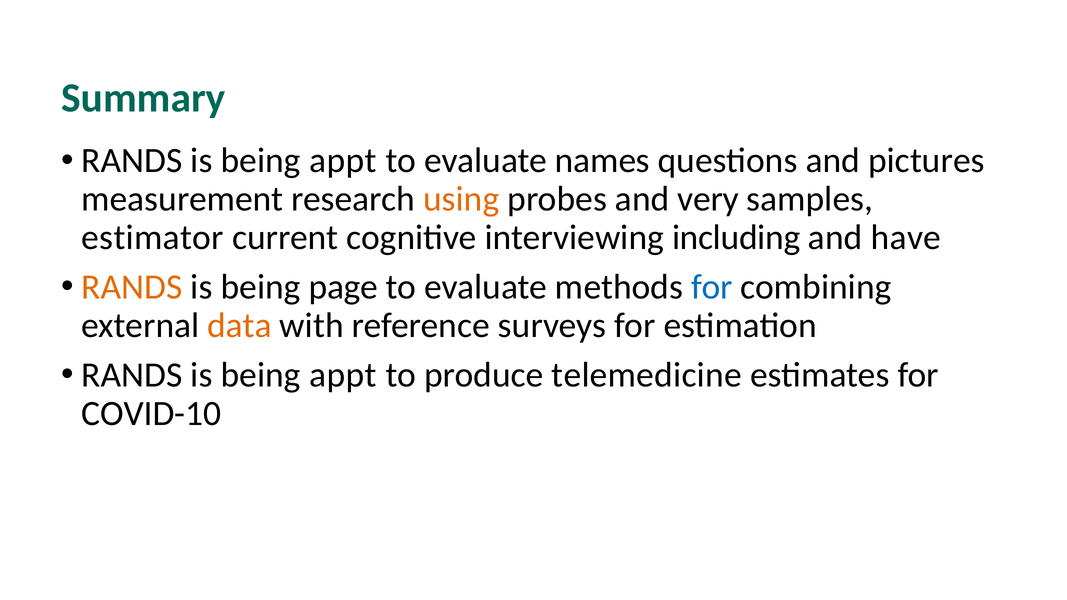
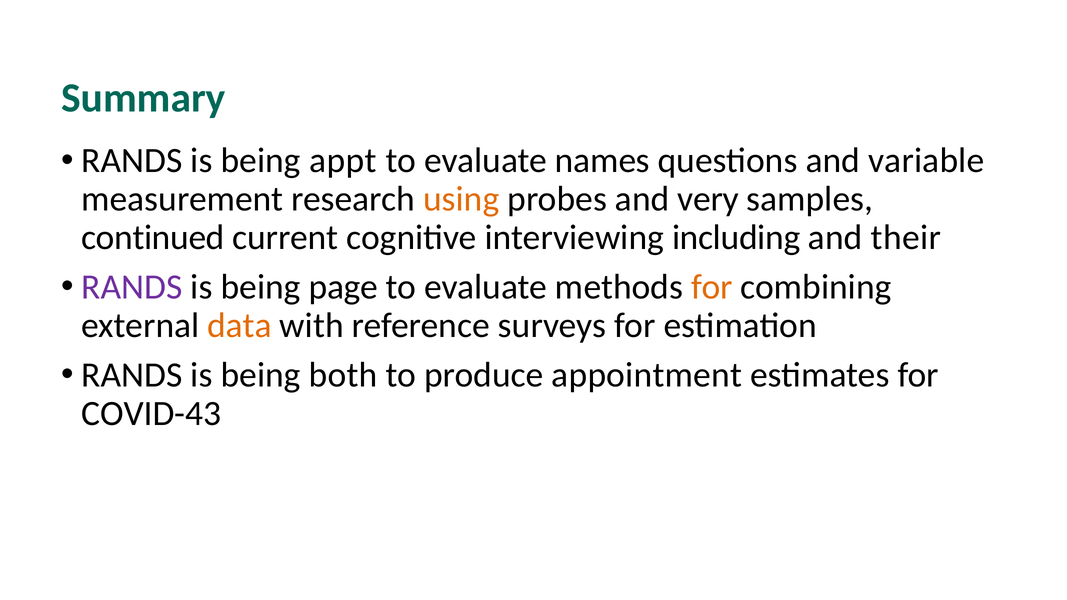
pictures: pictures -> variable
estimator: estimator -> continued
have: have -> their
RANDS at (132, 287) colour: orange -> purple
for at (712, 287) colour: blue -> orange
appt at (343, 375): appt -> both
telemedicine: telemedicine -> appointment
COVID-10: COVID-10 -> COVID-43
